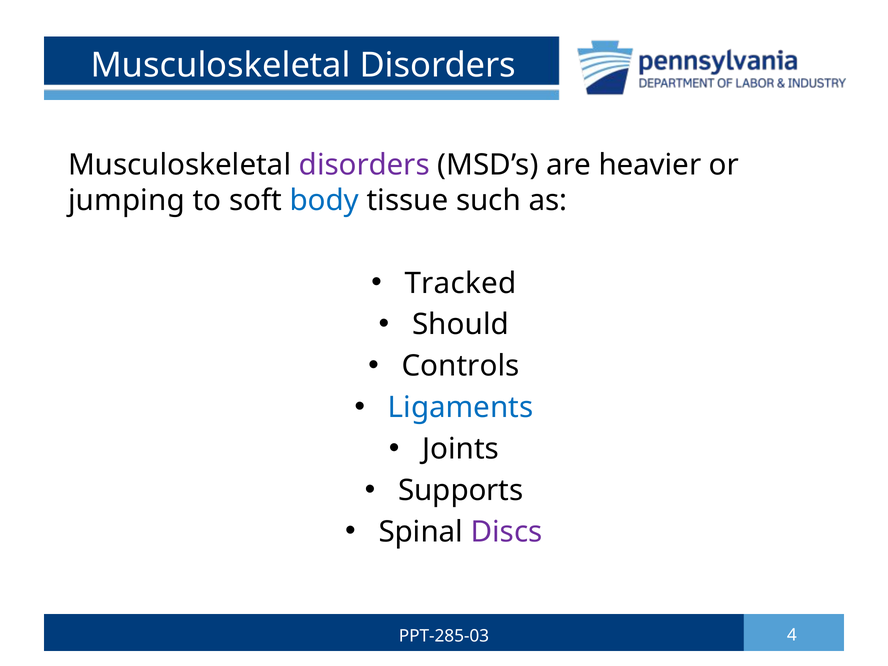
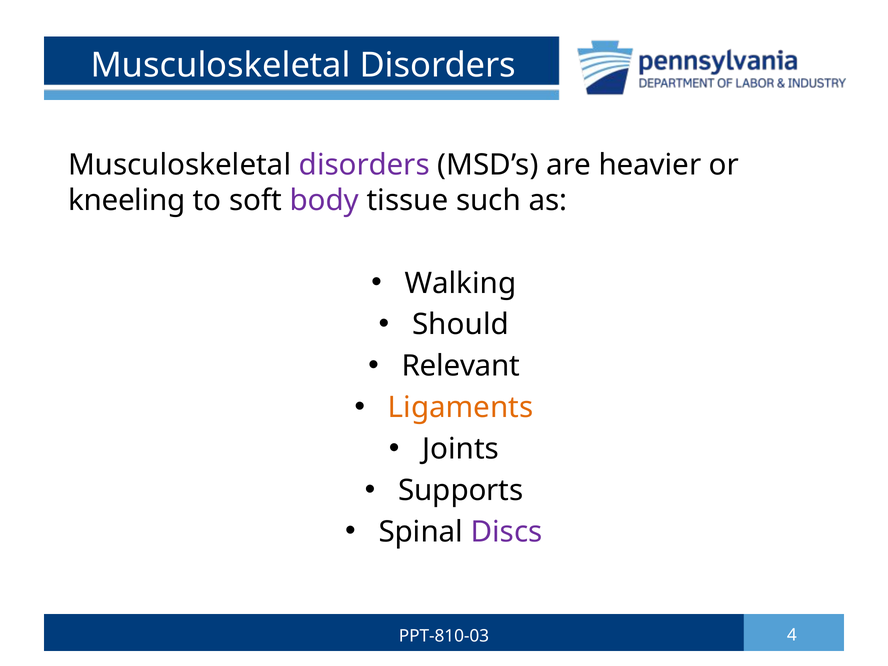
jumping: jumping -> kneeling
body colour: blue -> purple
Tracked: Tracked -> Walking
Controls: Controls -> Relevant
Ligaments colour: blue -> orange
PPT-285-03: PPT-285-03 -> PPT-810-03
